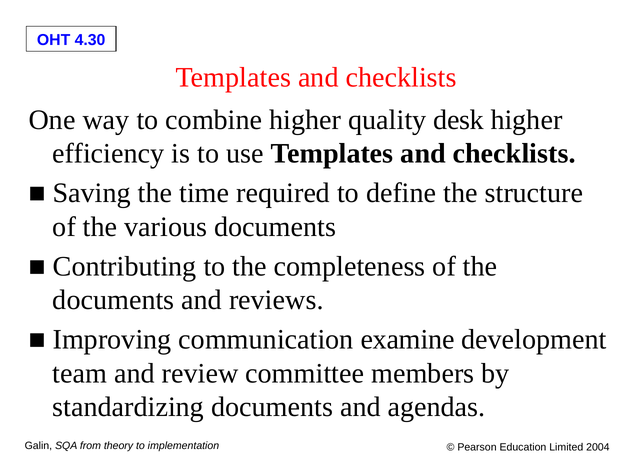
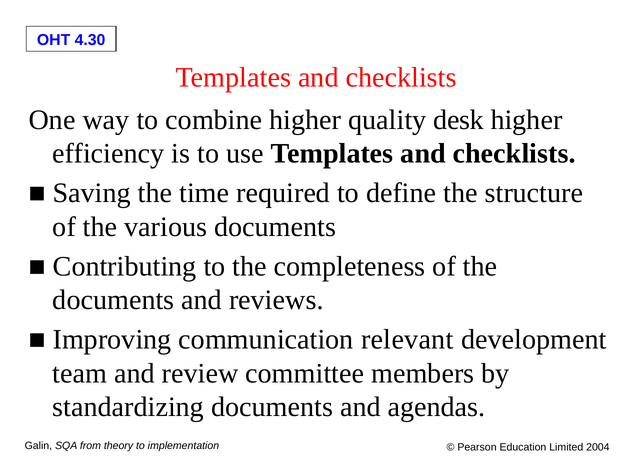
examine: examine -> relevant
